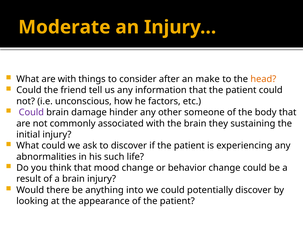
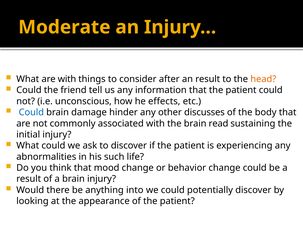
an make: make -> result
factors: factors -> effects
Could at (31, 112) colour: purple -> blue
someone: someone -> discusses
they: they -> read
